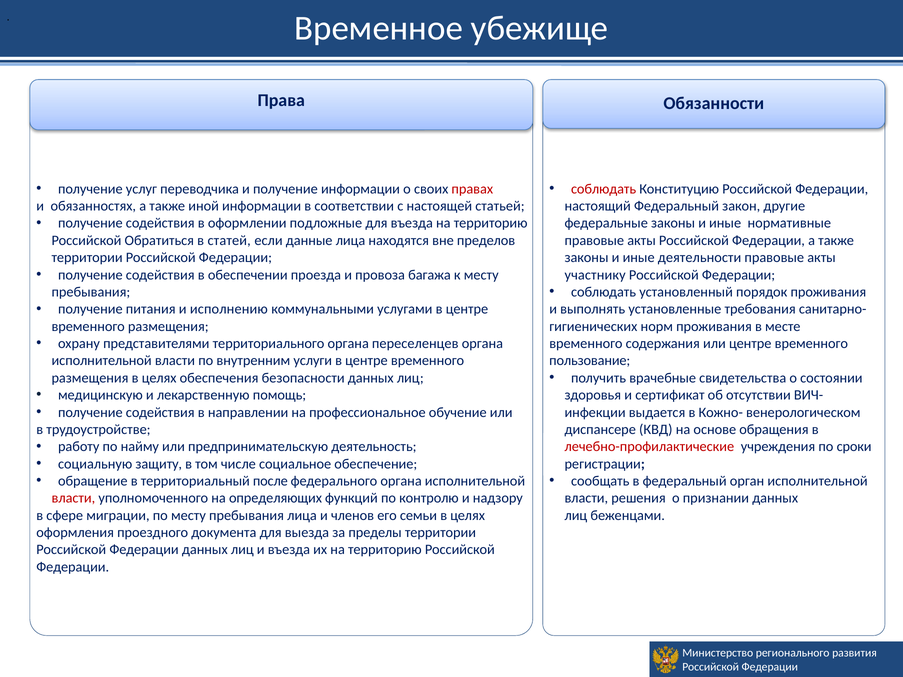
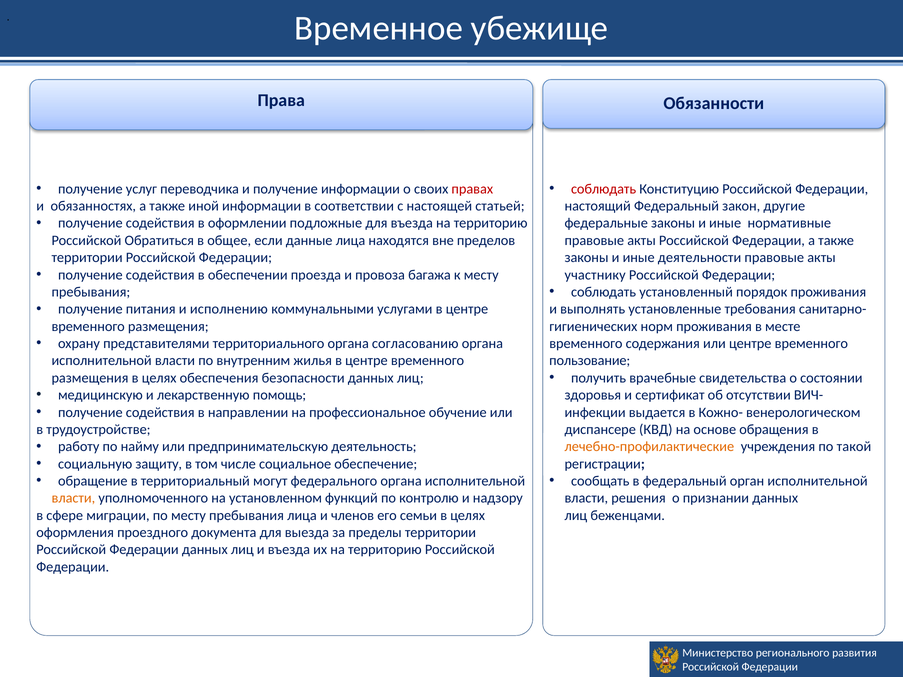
статей: статей -> общее
переселенцев: переселенцев -> согласованию
услуги: услуги -> жилья
лечебно-профилактические colour: red -> orange
сроки: сроки -> такой
после: после -> могут
власти at (73, 498) colour: red -> orange
определяющих: определяющих -> установленном
